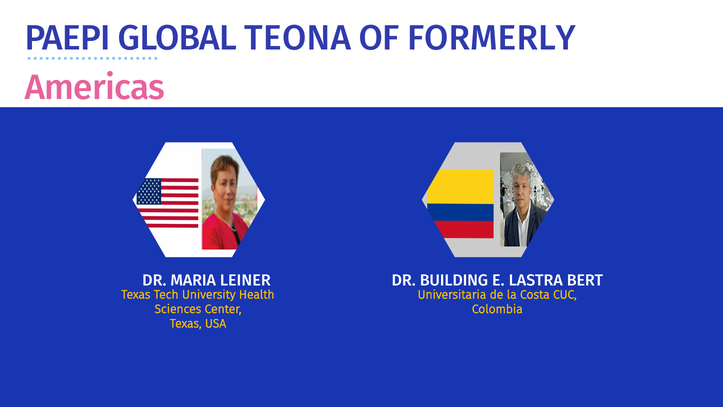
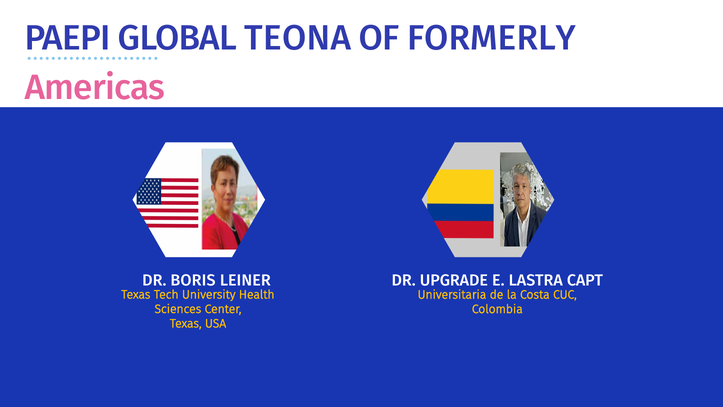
MARIA: MARIA -> BORIS
BUILDING: BUILDING -> UPGRADE
BERT: BERT -> CAPT
